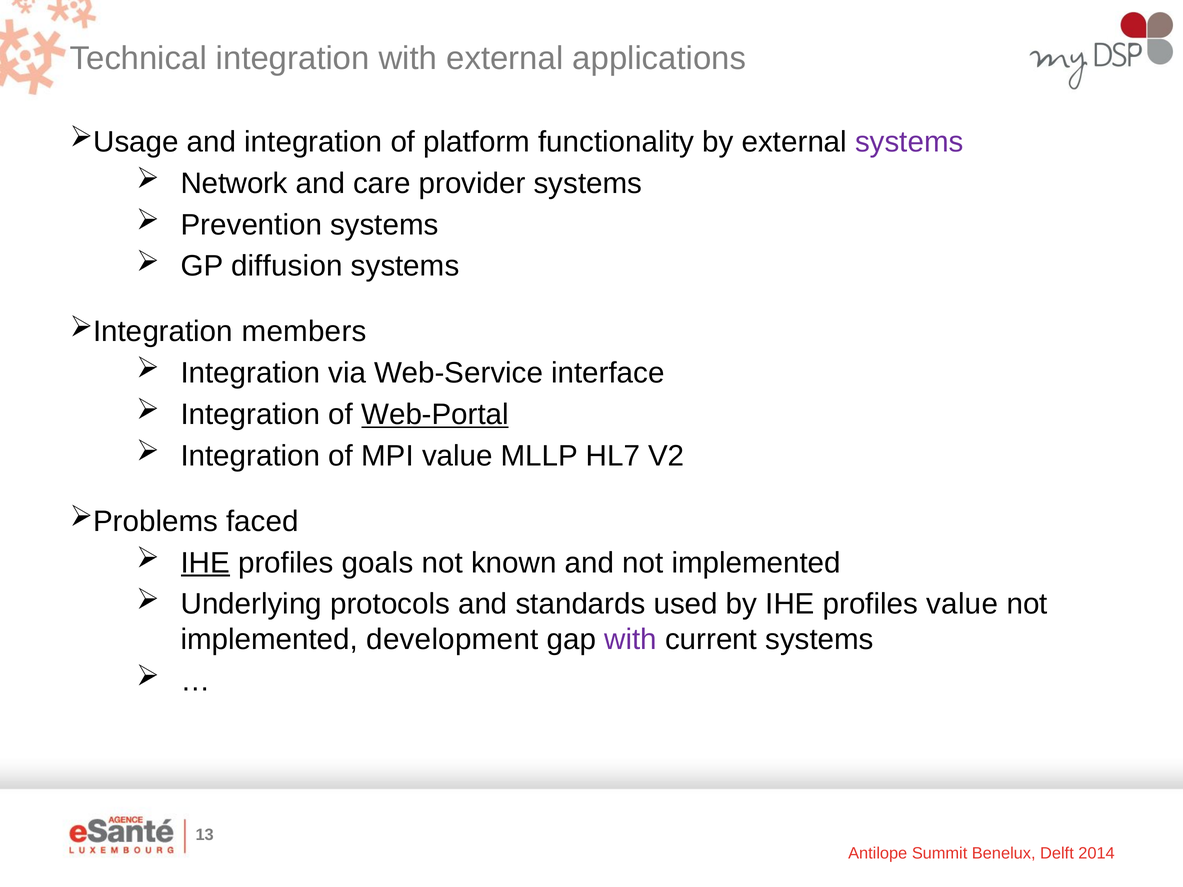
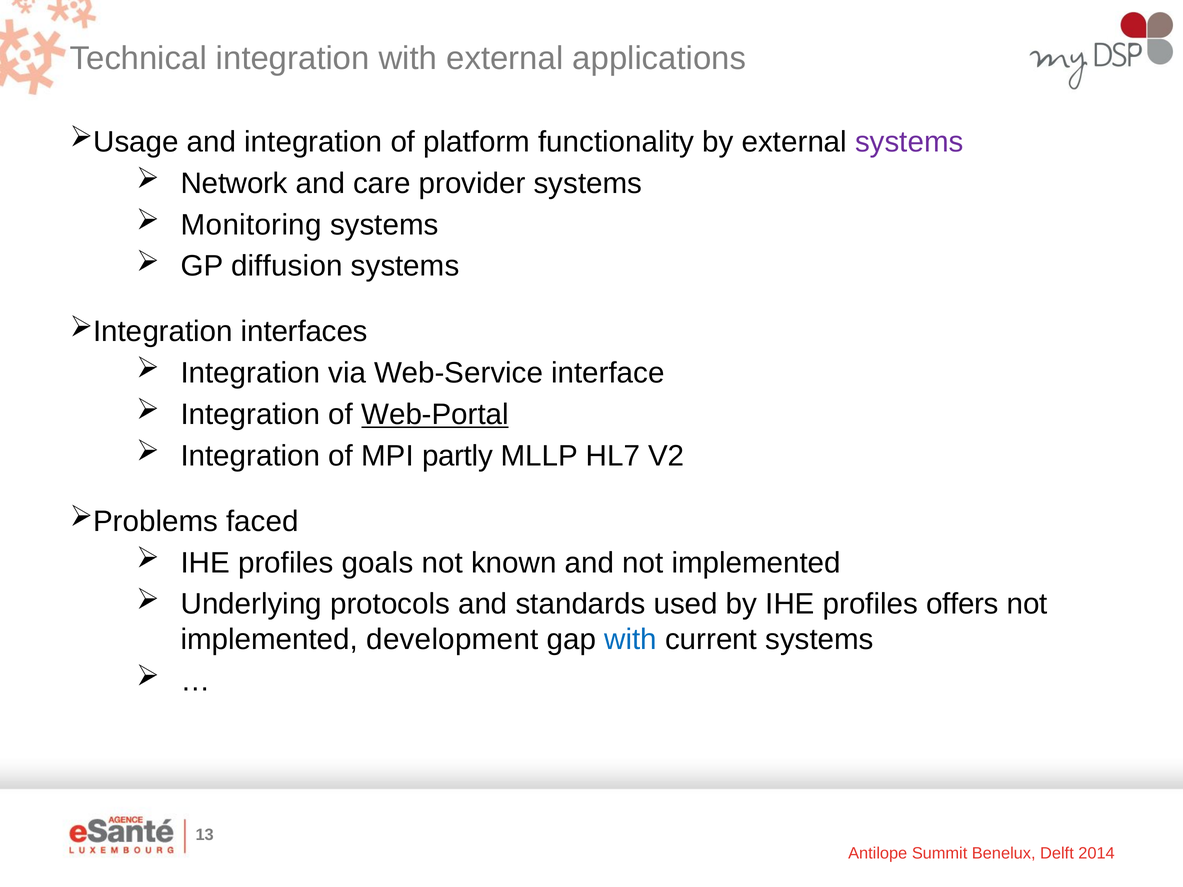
Prevention: Prevention -> Monitoring
members: members -> interfaces
MPI value: value -> partly
IHE at (205, 563) underline: present -> none
profiles value: value -> offers
with at (631, 640) colour: purple -> blue
